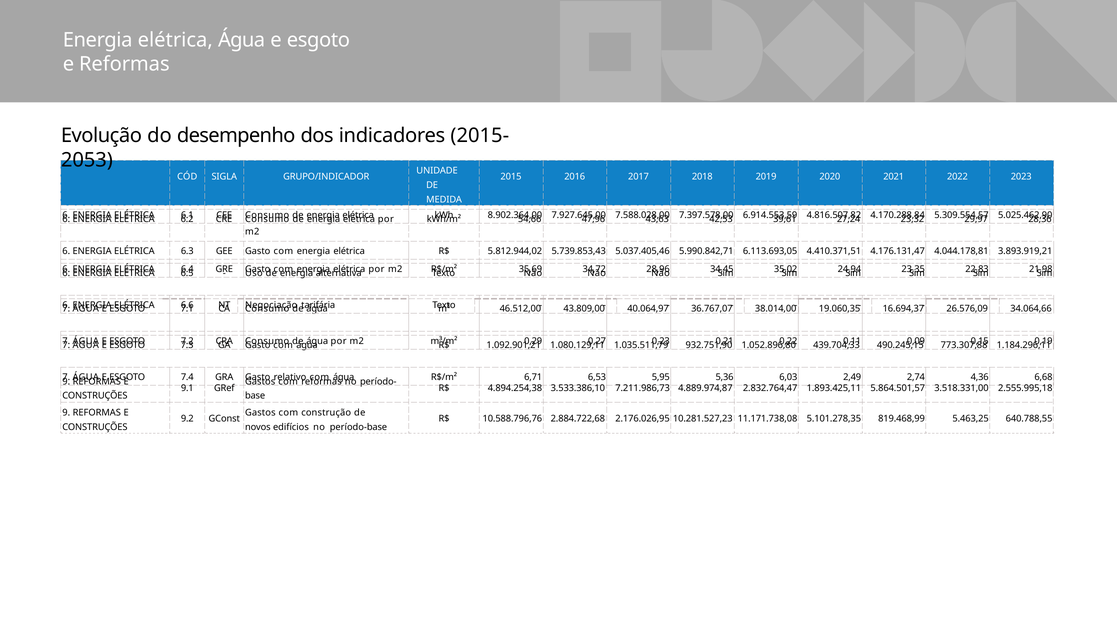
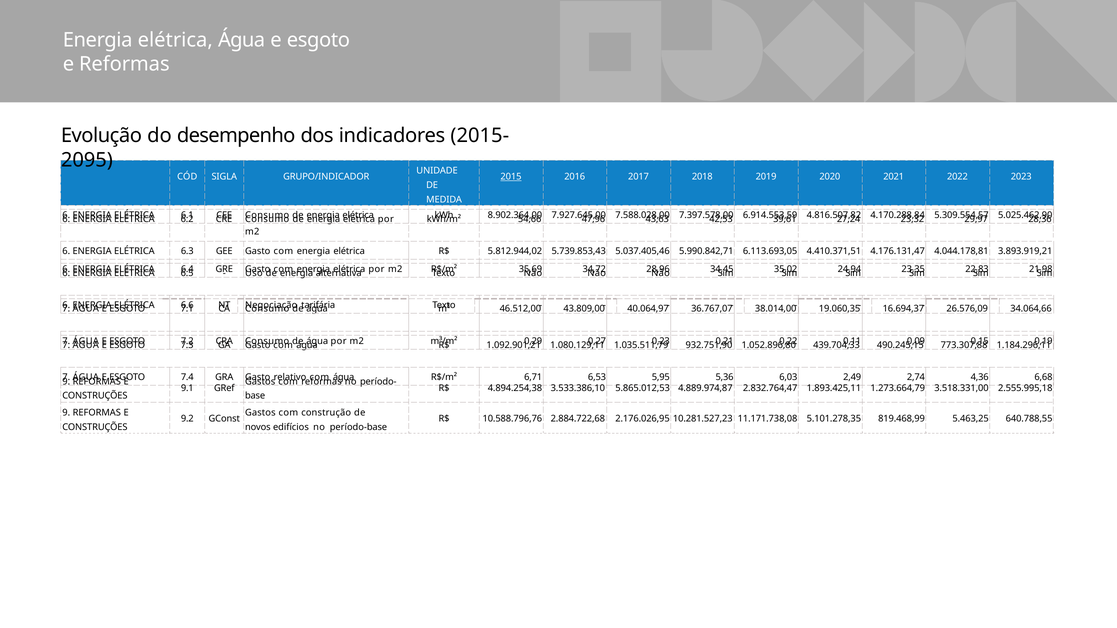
2053: 2053 -> 2095
2015 underline: none -> present
7.211.986,73: 7.211.986,73 -> 5.865.012,53
5.864.501,57: 5.864.501,57 -> 1.273.664,79
